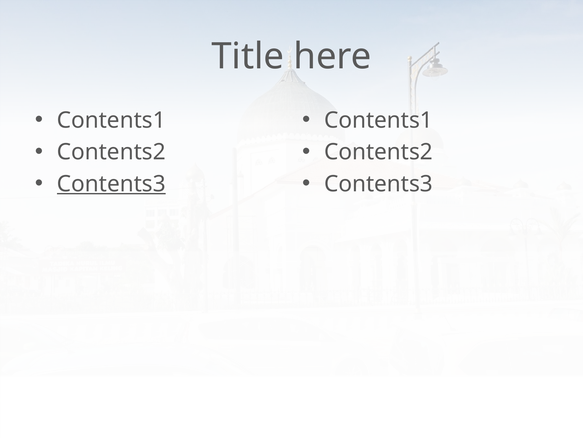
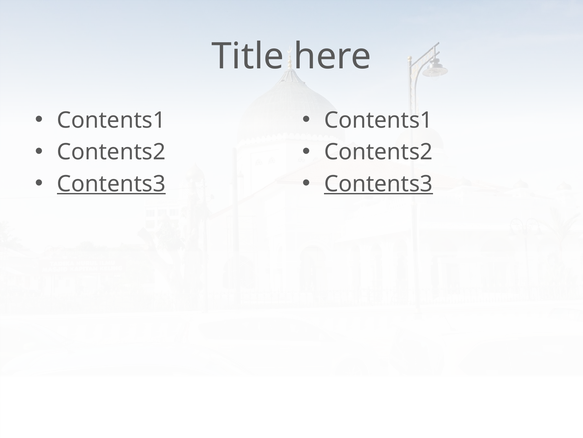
Contents3 at (379, 184) underline: none -> present
